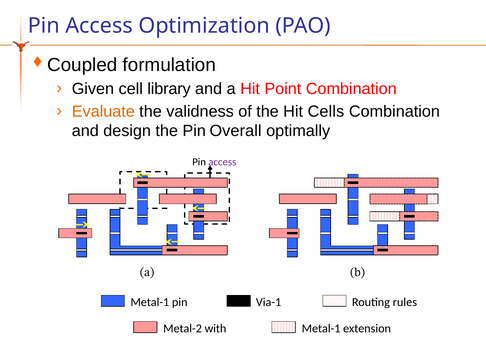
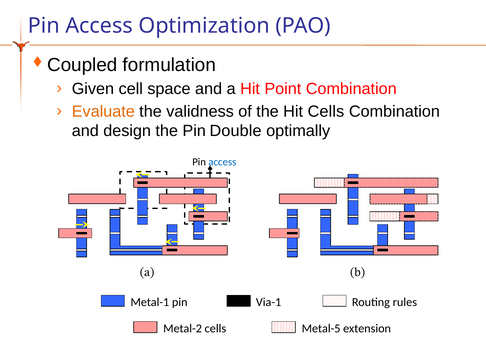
library: library -> space
Overall: Overall -> Double
access at (222, 162) colour: purple -> blue
Metal-2 with: with -> cells
Metal-1 at (321, 329): Metal-1 -> Metal-5
